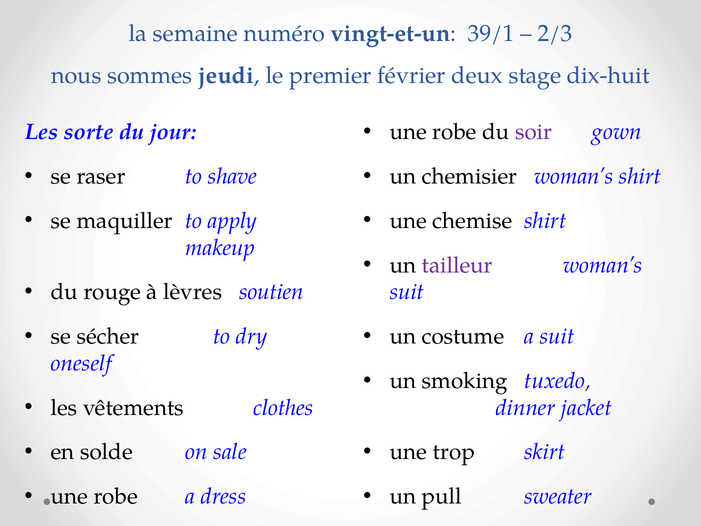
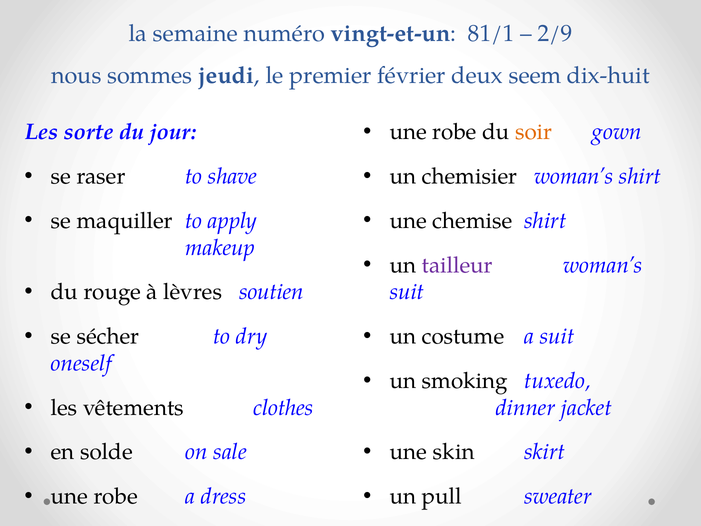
39/1: 39/1 -> 81/1
2/3: 2/3 -> 2/9
stage: stage -> seem
soir colour: purple -> orange
trop: trop -> skin
